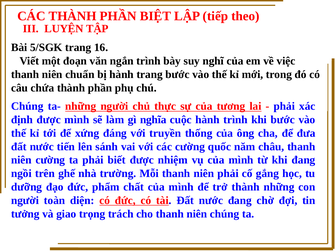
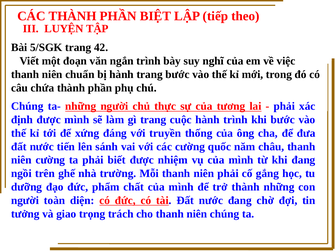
16: 16 -> 42
gì nghĩa: nghĩa -> trang
